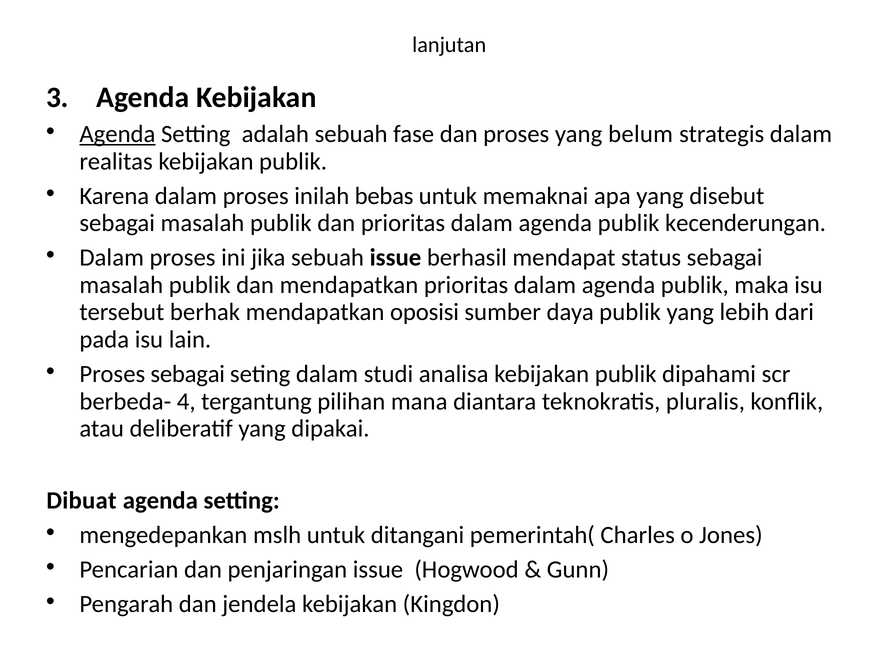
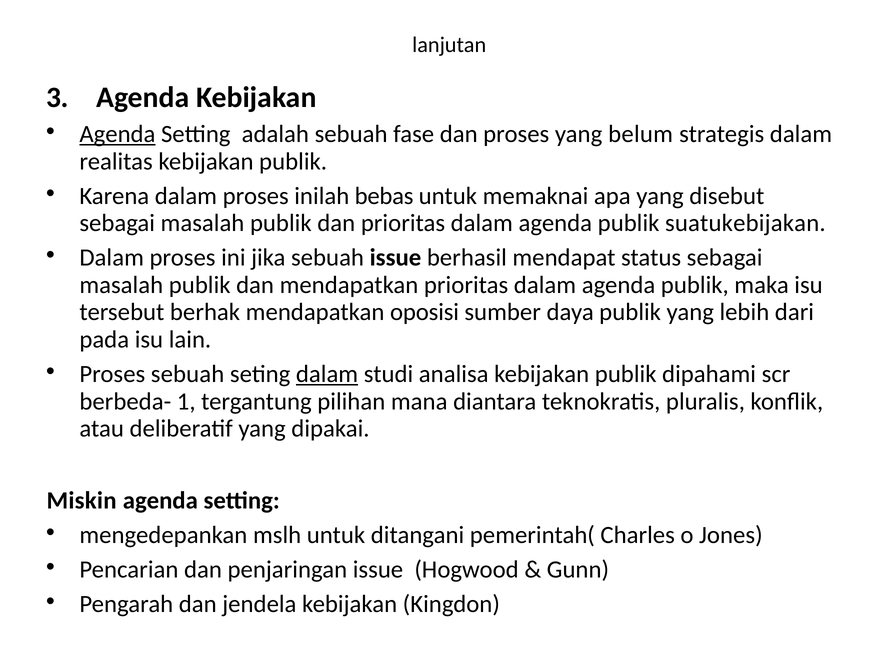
kecenderungan: kecenderungan -> suatukebijakan
Proses sebagai: sebagai -> sebuah
dalam at (327, 374) underline: none -> present
4: 4 -> 1
Dibuat: Dibuat -> Miskin
